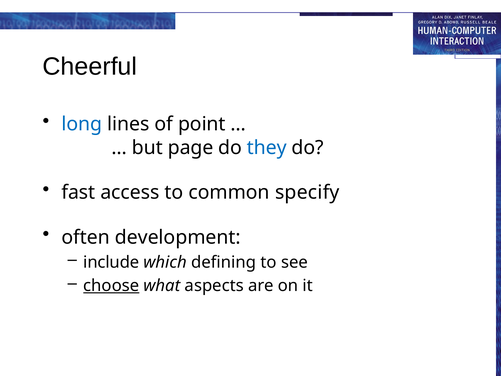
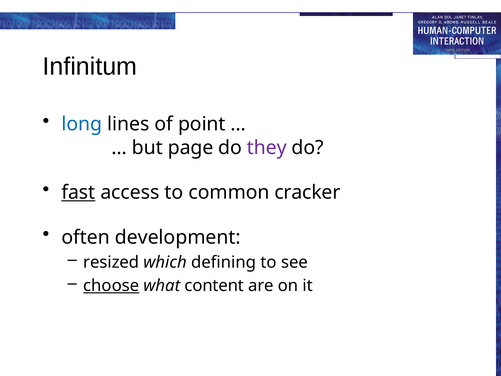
Cheerful: Cheerful -> Infinitum
they colour: blue -> purple
fast underline: none -> present
specify: specify -> cracker
include: include -> resized
aspects: aspects -> content
